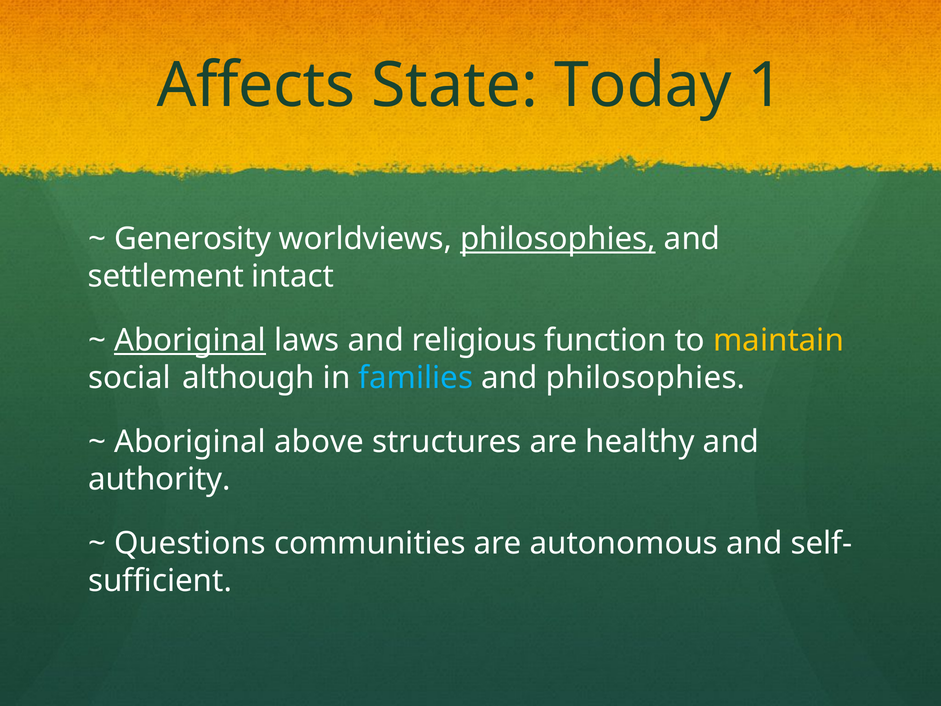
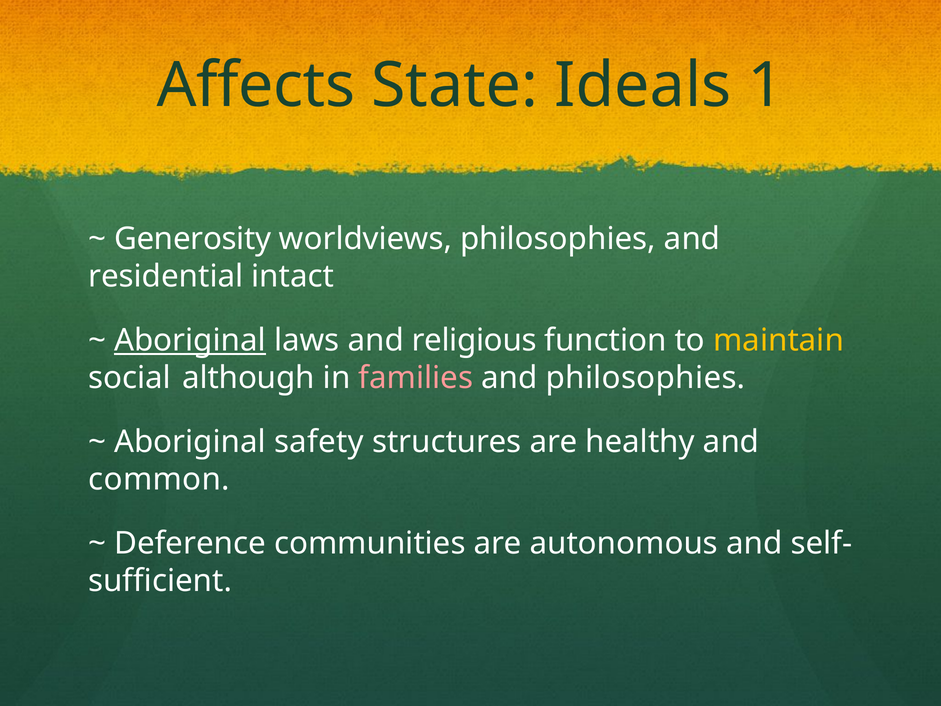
Today: Today -> Ideals
philosophies at (558, 239) underline: present -> none
settlement: settlement -> residential
families colour: light blue -> pink
above: above -> safety
authority: authority -> common
Questions: Questions -> Deference
